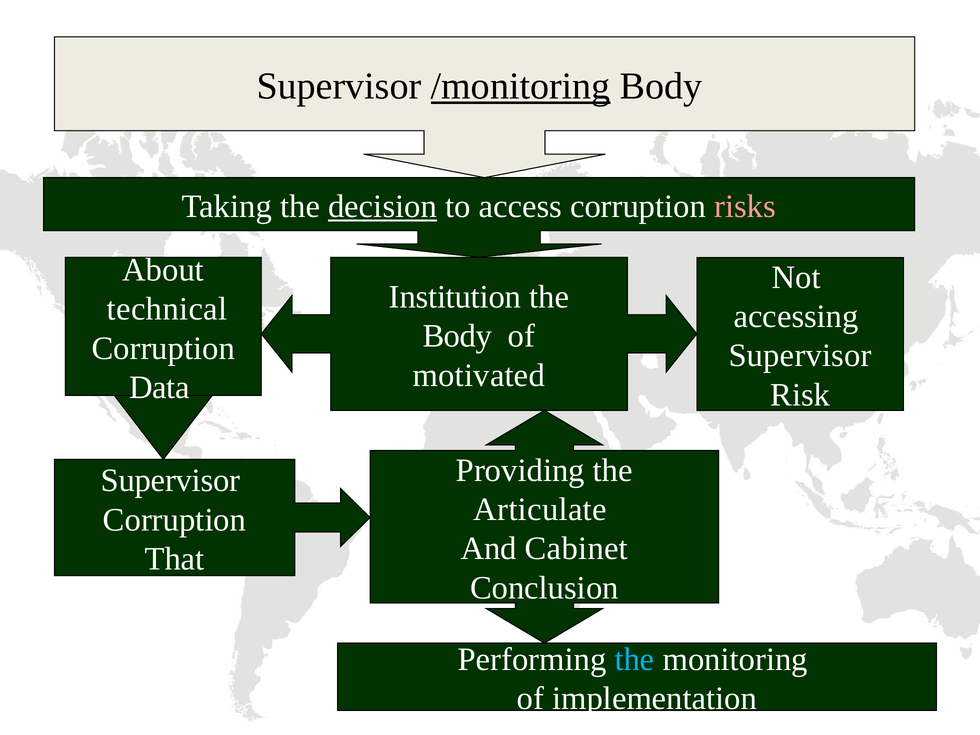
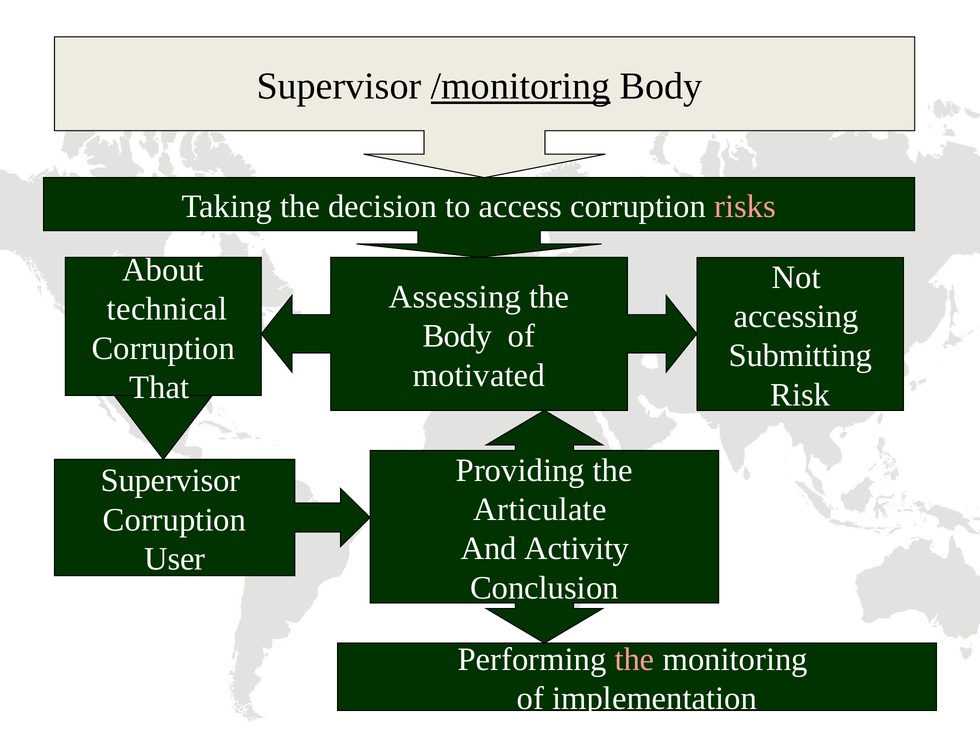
decision underline: present -> none
Institution: Institution -> Assessing
Supervisor at (800, 356): Supervisor -> Submitting
Data: Data -> That
Cabinet: Cabinet -> Activity
That: That -> User
the at (634, 659) colour: light blue -> pink
